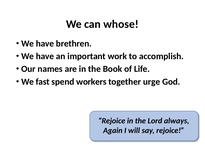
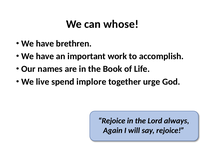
fast: fast -> live
workers: workers -> implore
